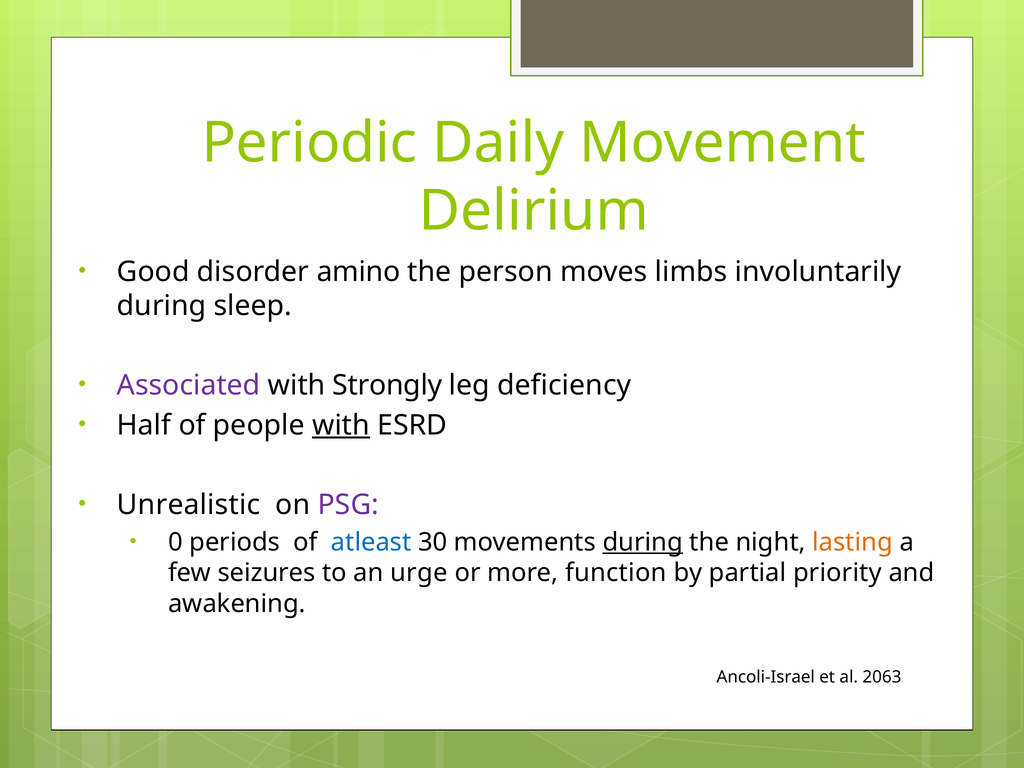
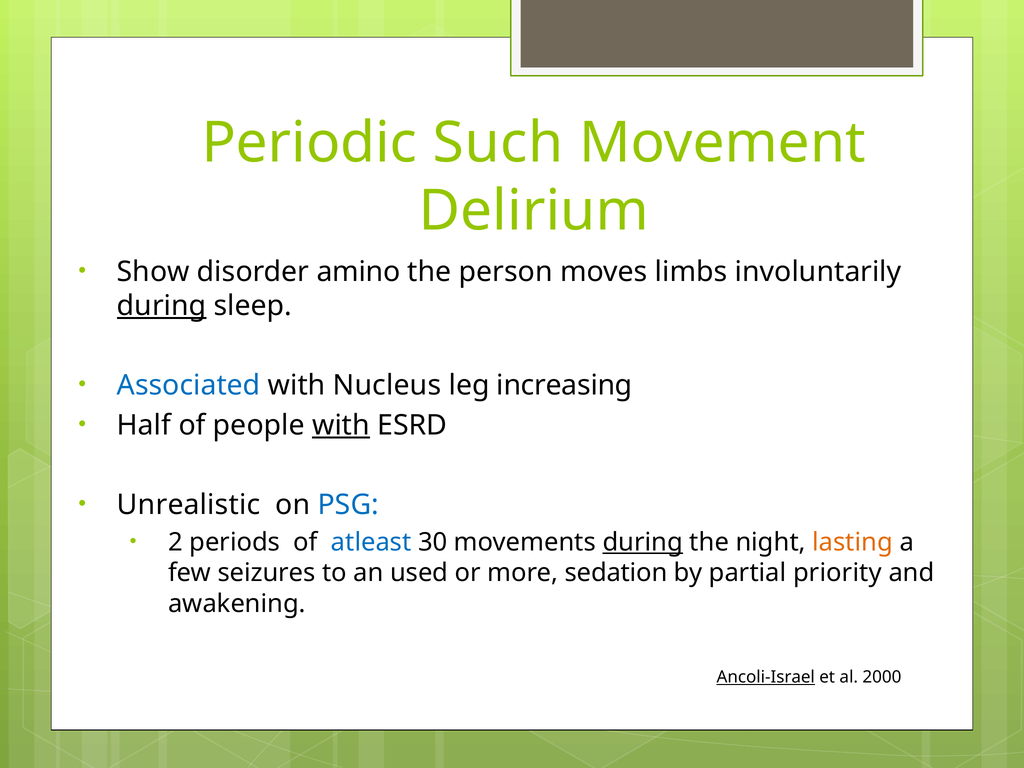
Daily: Daily -> Such
Good: Good -> Show
during at (162, 306) underline: none -> present
Associated colour: purple -> blue
Strongly: Strongly -> Nucleus
deficiency: deficiency -> increasing
PSG colour: purple -> blue
0: 0 -> 2
urge: urge -> used
function: function -> sedation
Ancoli-Israel underline: none -> present
2063: 2063 -> 2000
